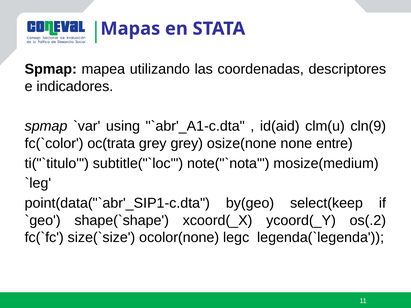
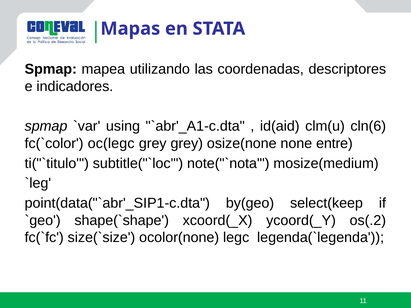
cln(9: cln(9 -> cln(6
oc(trata: oc(trata -> oc(legc
